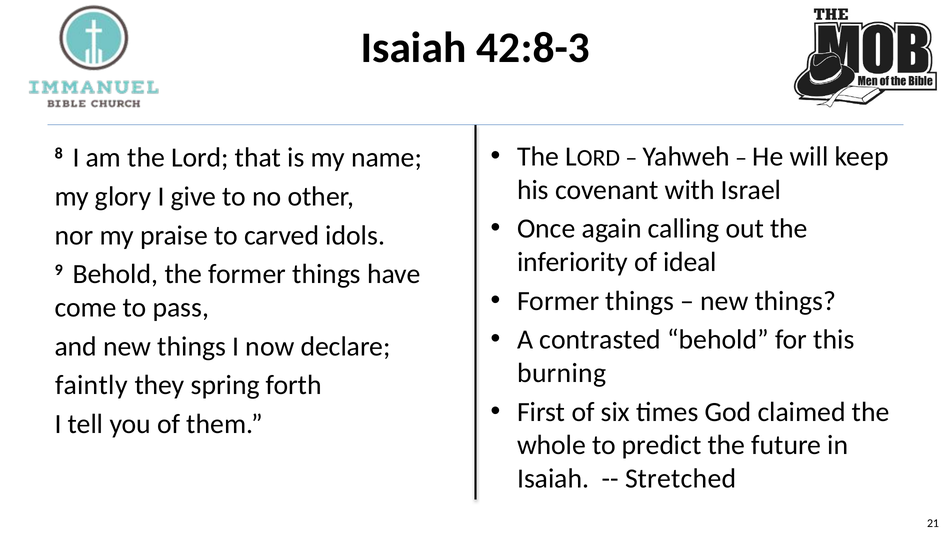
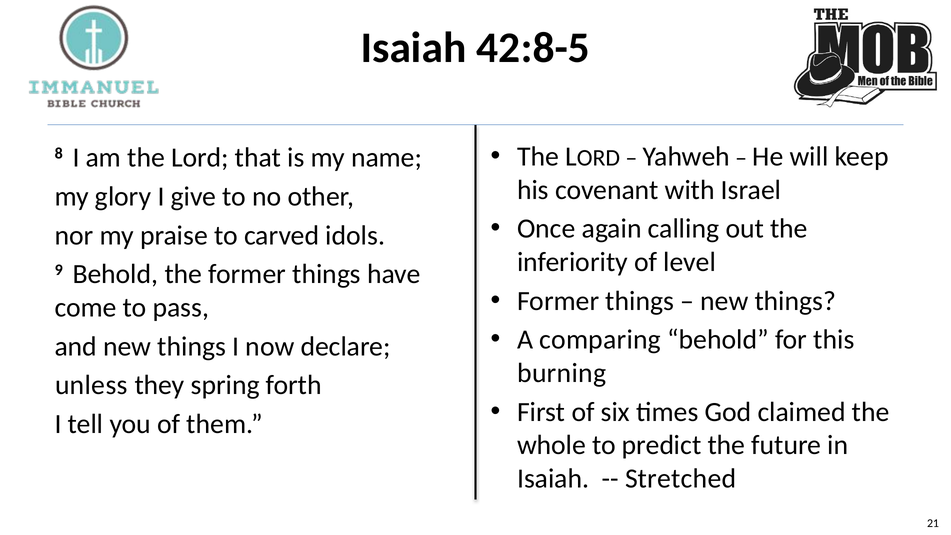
42:8-3: 42:8-3 -> 42:8-5
ideal: ideal -> level
contrasted: contrasted -> comparing
faintly: faintly -> unless
